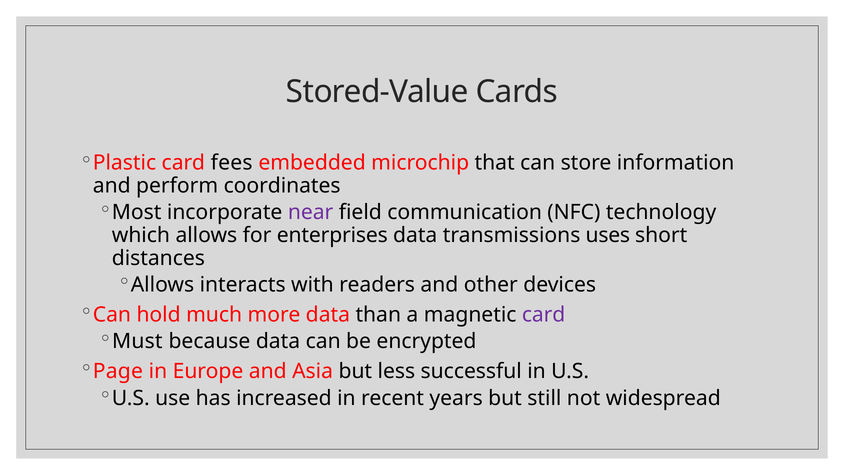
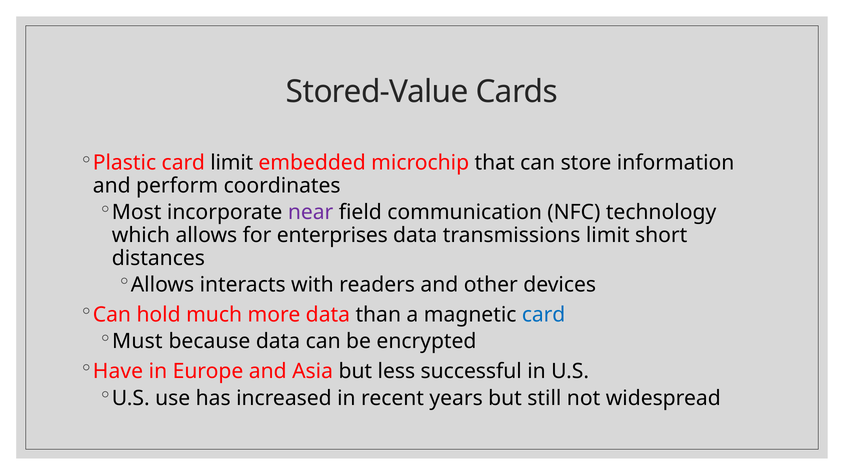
card fees: fees -> limit
transmissions uses: uses -> limit
card at (544, 315) colour: purple -> blue
Page: Page -> Have
